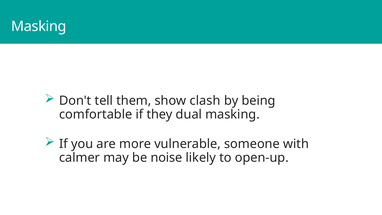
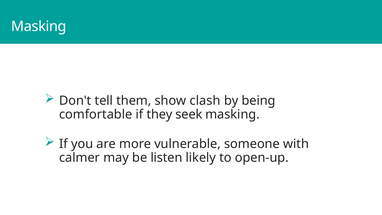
dual: dual -> seek
noise: noise -> listen
